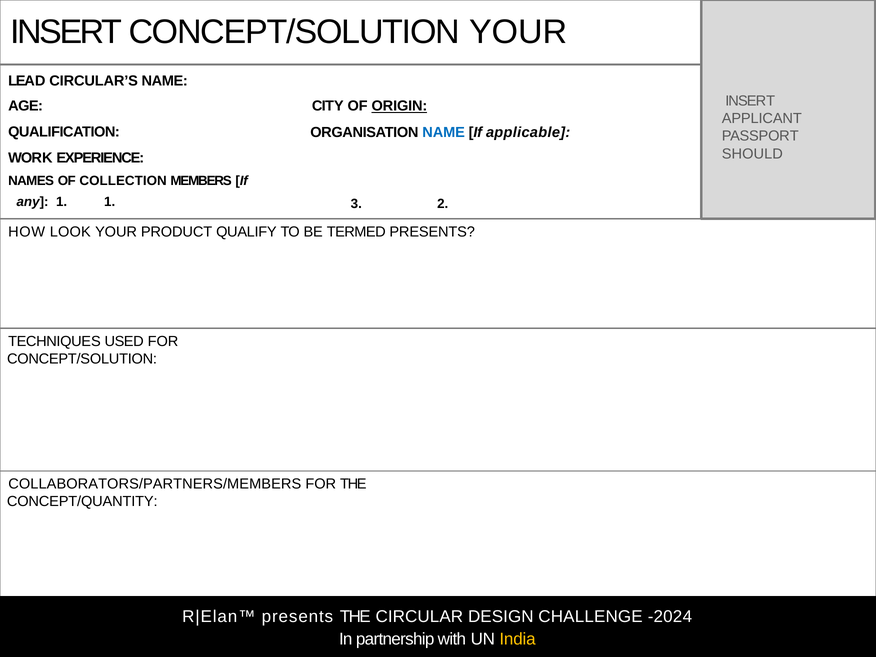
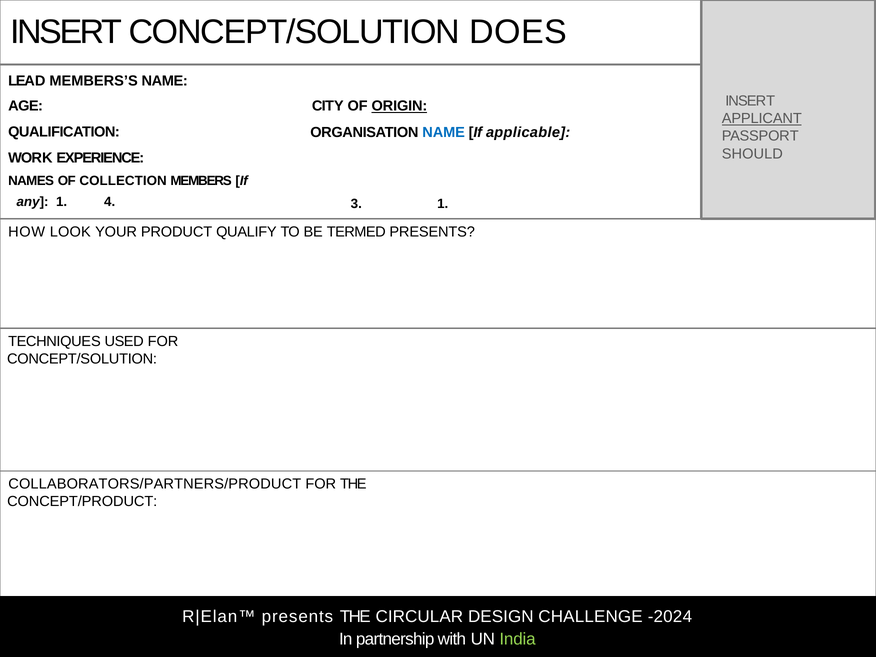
CONCEPT/SOLUTION YOUR: YOUR -> DOES
CIRCULAR’S: CIRCULAR’S -> MEMBERS’S
APPLICANT underline: none -> present
1 1: 1 -> 4
3 2: 2 -> 1
COLLABORATORS/PARTNERS/MEMBERS: COLLABORATORS/PARTNERS/MEMBERS -> COLLABORATORS/PARTNERS/PRODUCT
CONCEPT/QUANTITY: CONCEPT/QUANTITY -> CONCEPT/PRODUCT
India colour: yellow -> light green
